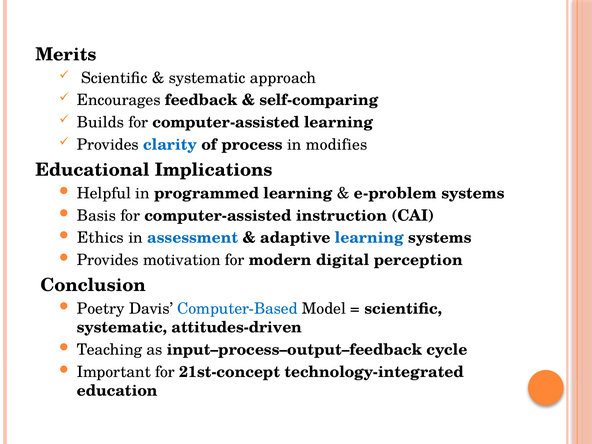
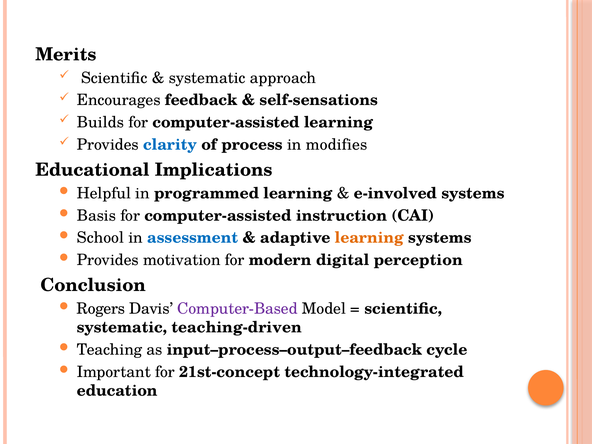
self-comparing: self-comparing -> self-sensations
e-problem: e-problem -> e-involved
Ethics: Ethics -> School
learning at (369, 238) colour: blue -> orange
Poetry: Poetry -> Rogers
Computer-Based colour: blue -> purple
attitudes-driven: attitudes-driven -> teaching-driven
